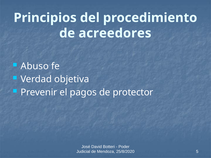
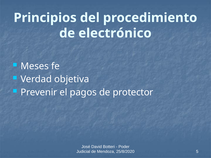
acreedores: acreedores -> electrónico
Abuso: Abuso -> Meses
